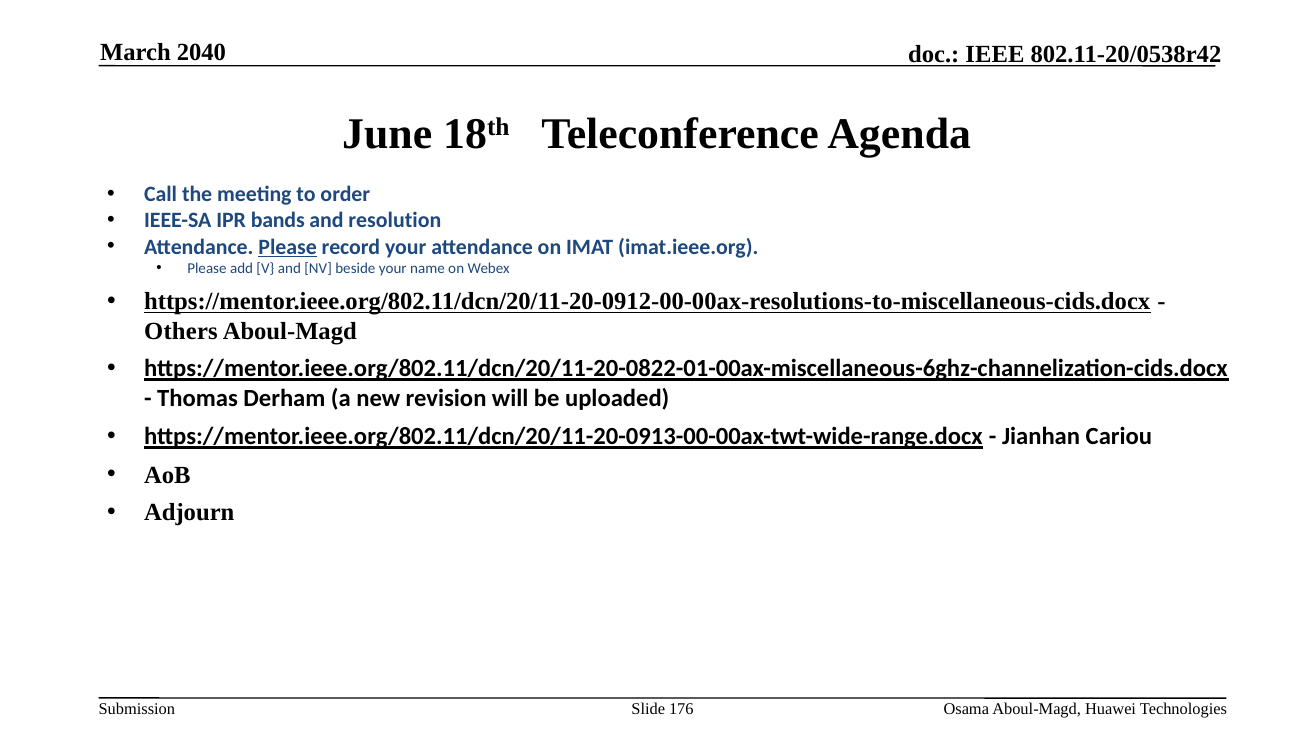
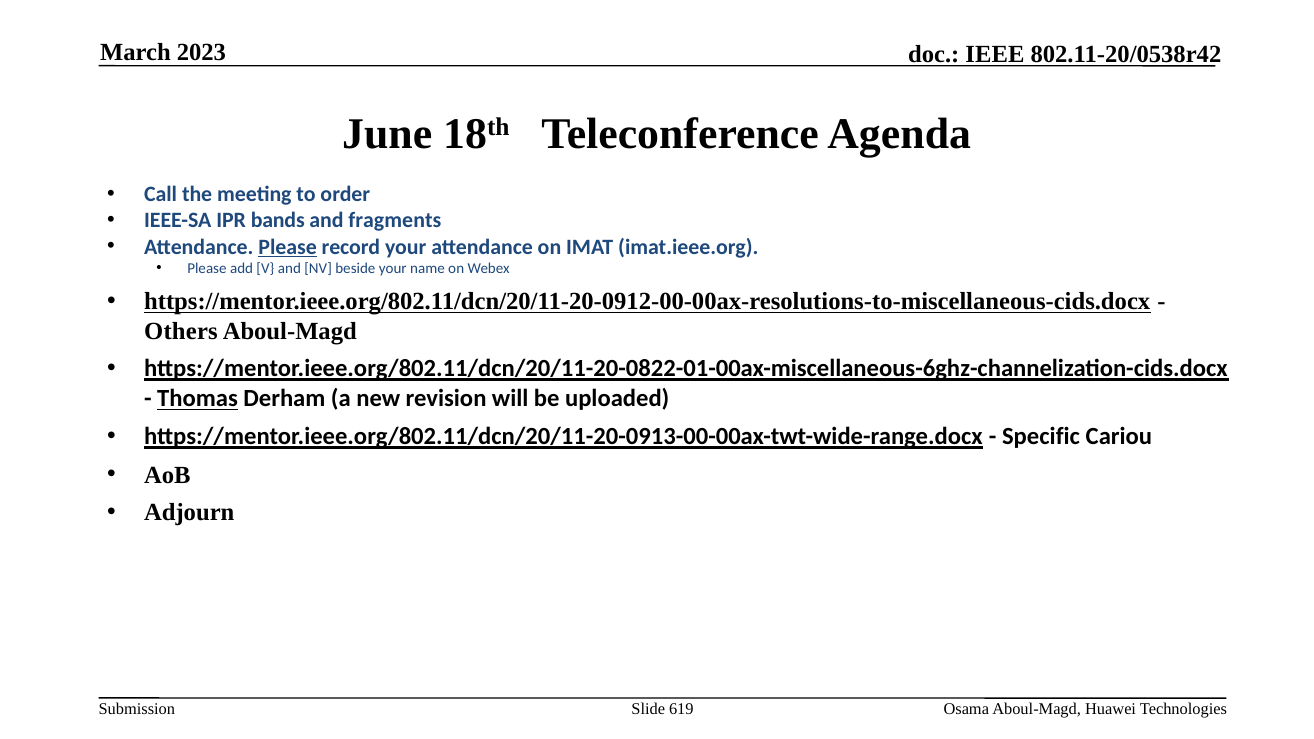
2040: 2040 -> 2023
resolution: resolution -> fragments
Thomas underline: none -> present
Jianhan: Jianhan -> Specific
176: 176 -> 619
